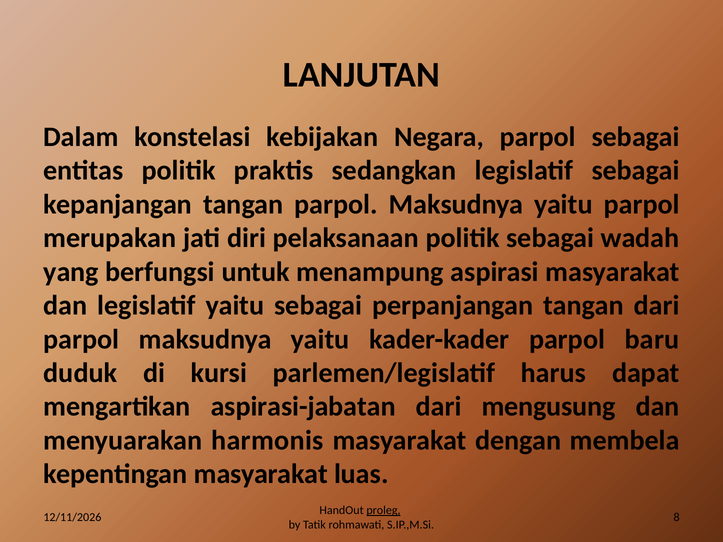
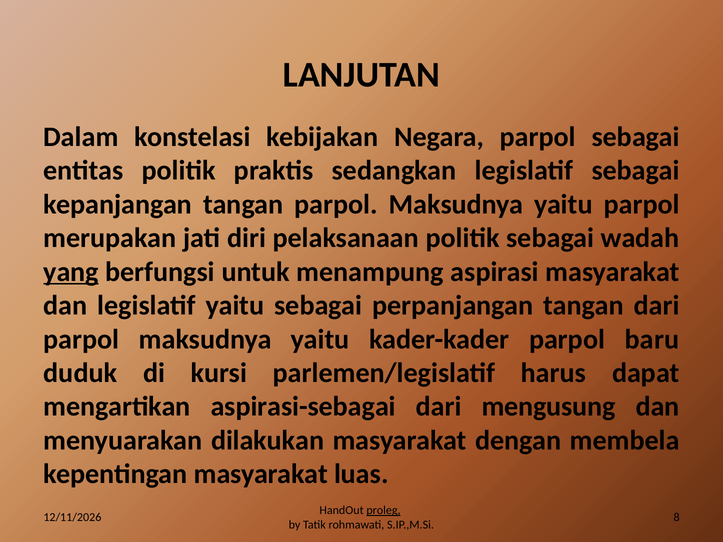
yang underline: none -> present
aspirasi-jabatan: aspirasi-jabatan -> aspirasi-sebagai
harmonis: harmonis -> dilakukan
